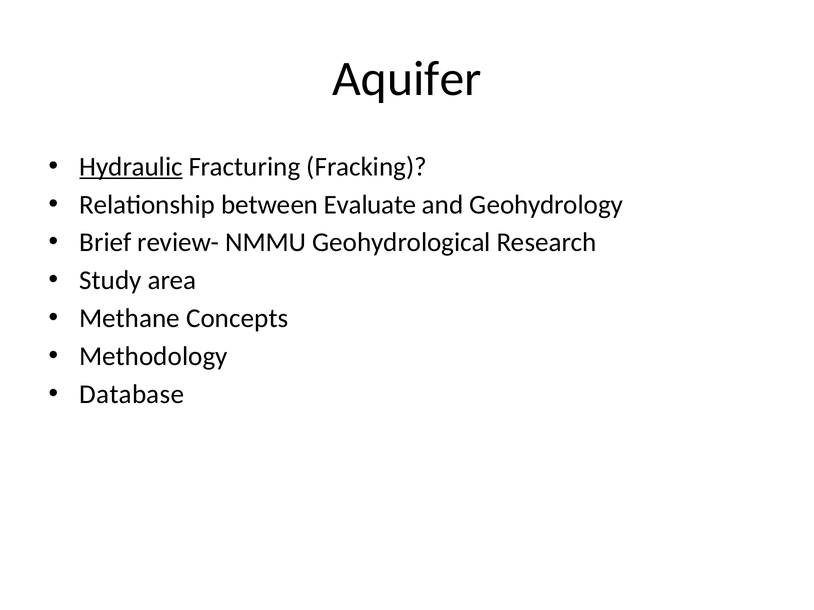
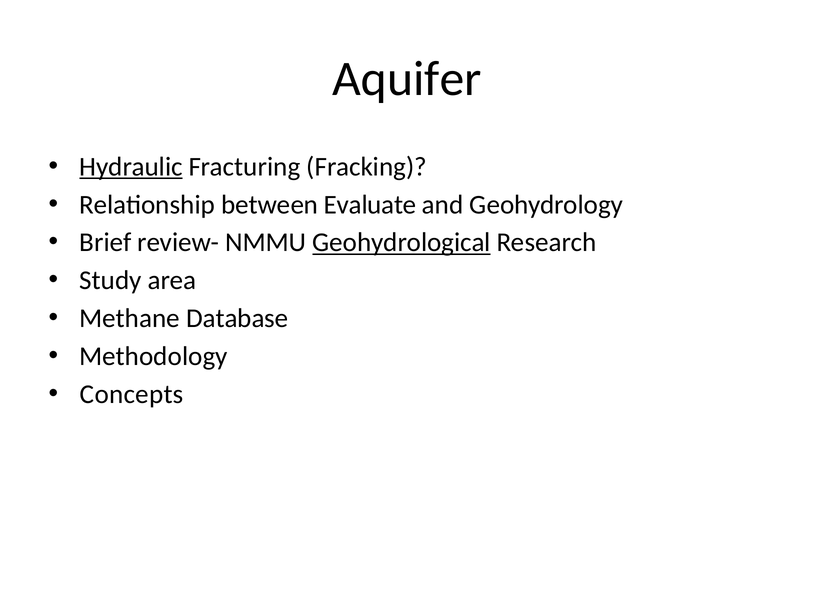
Geohydrological underline: none -> present
Concepts: Concepts -> Database
Database: Database -> Concepts
